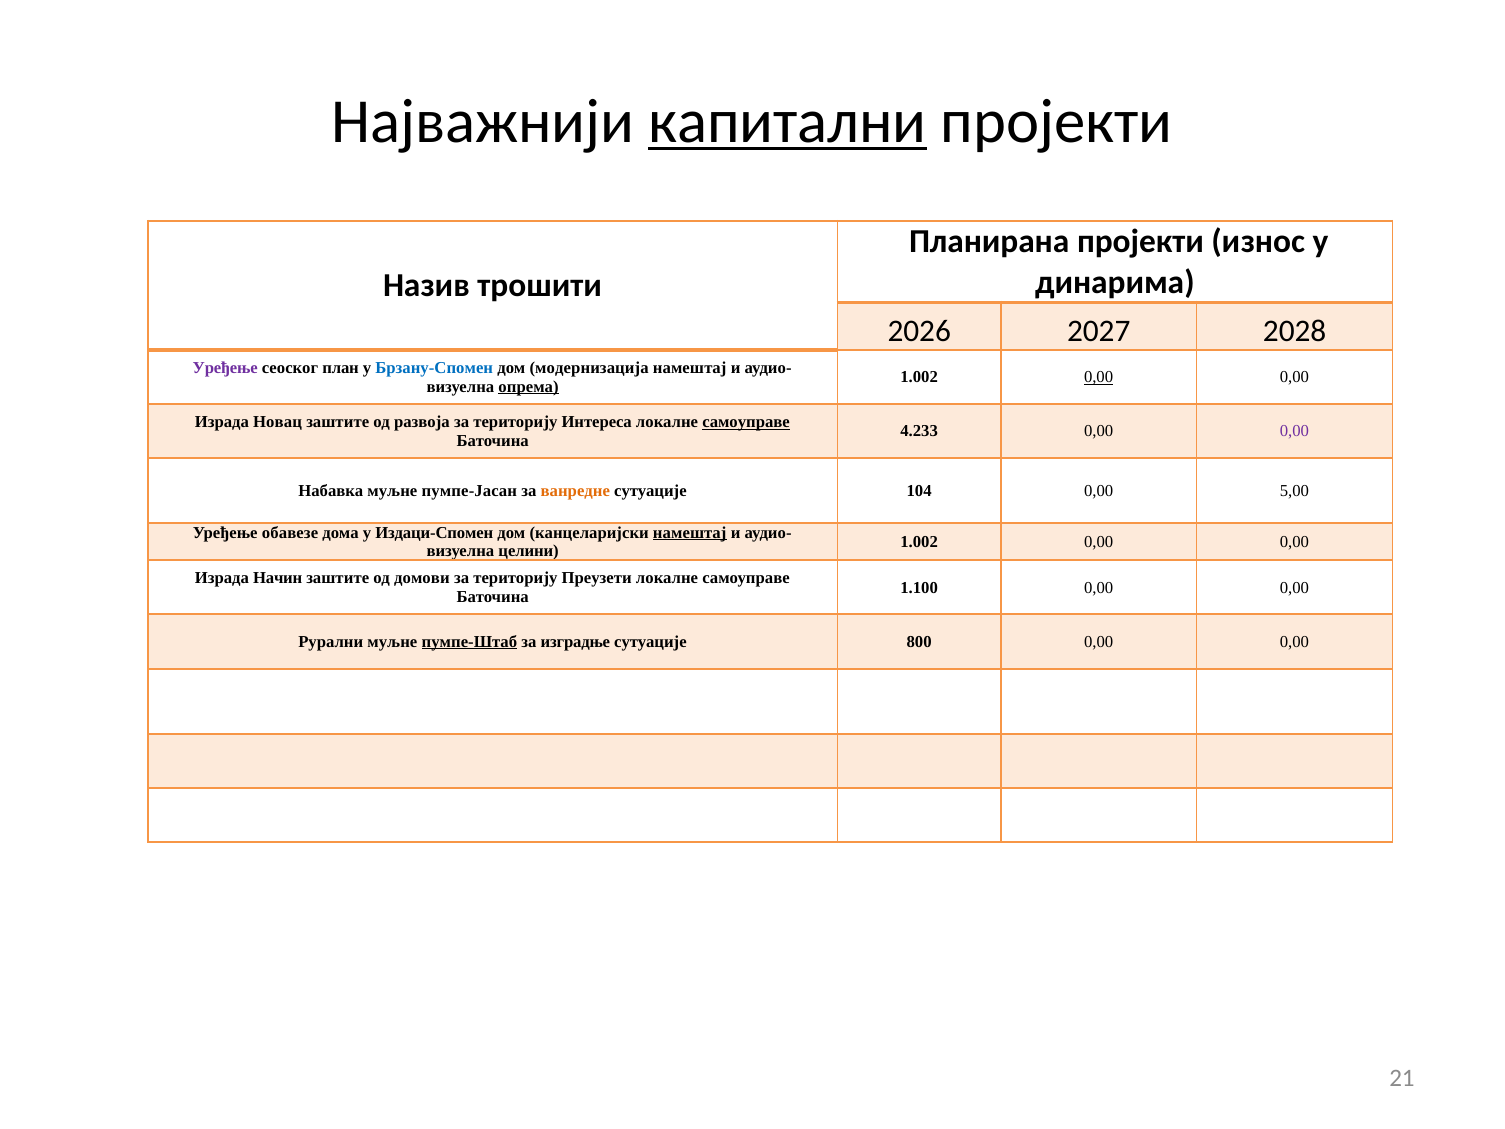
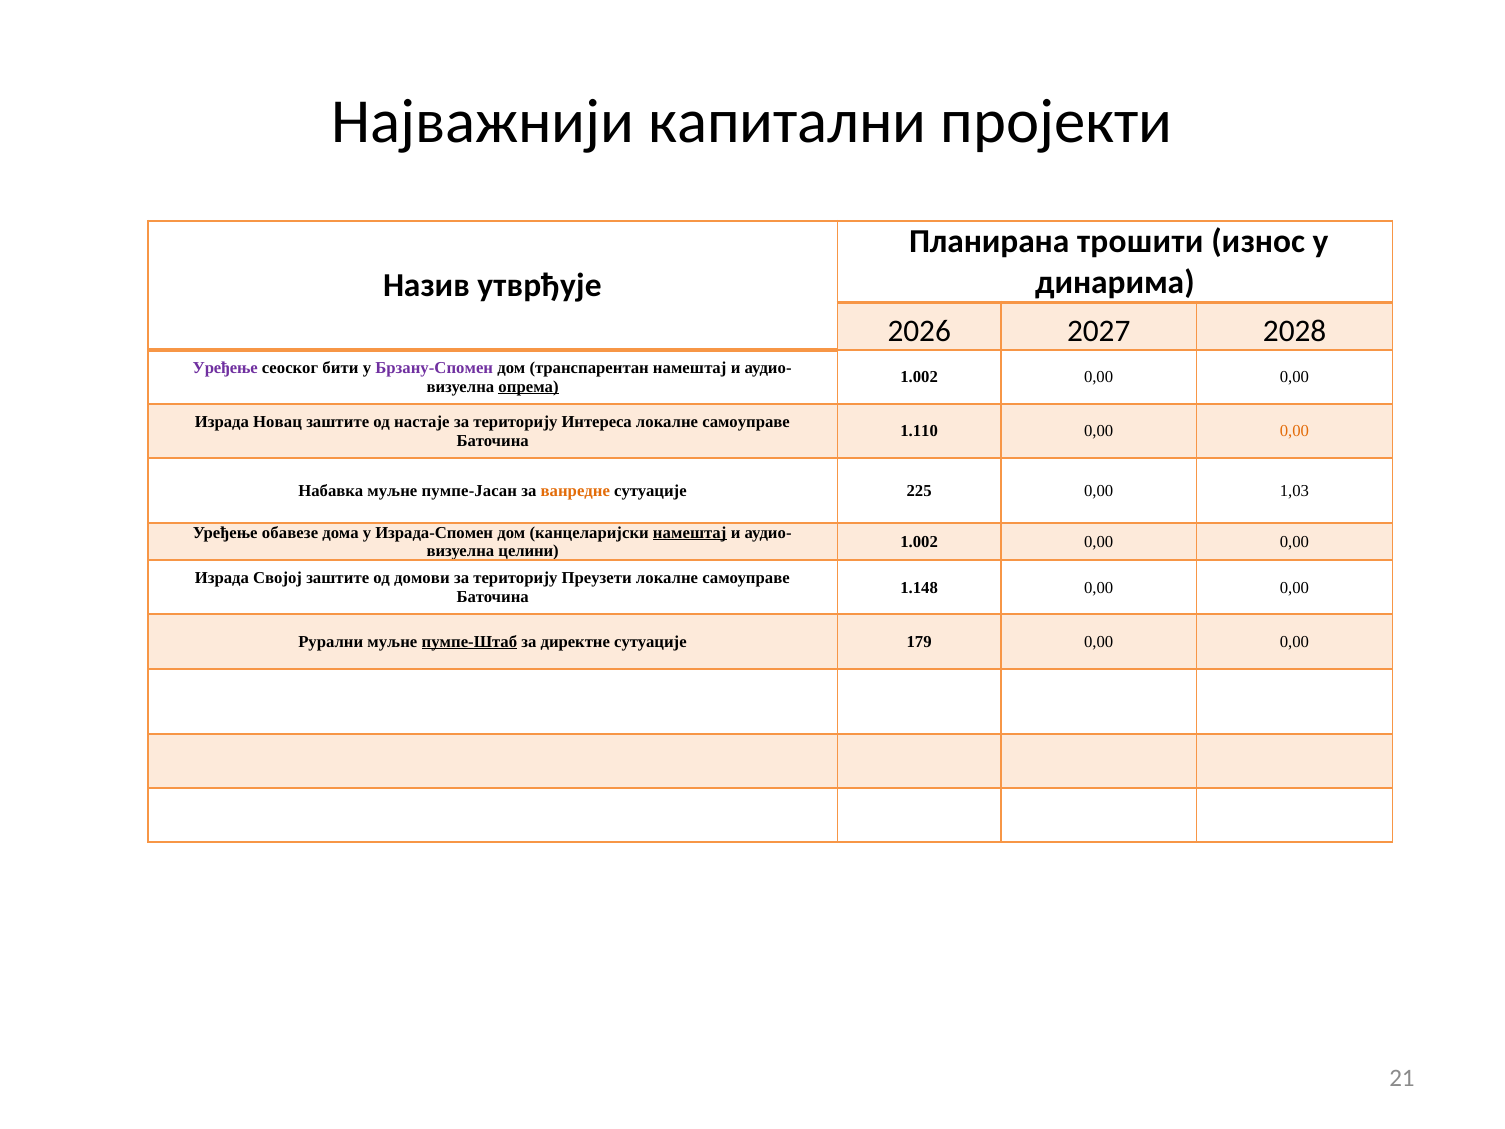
капитални underline: present -> none
Планирана пројекти: пројекти -> трошити
трошити: трошити -> утврђује
план: план -> бити
Брзану-Спомен colour: blue -> purple
модернизација: модернизација -> транспарентан
0,00 at (1099, 377) underline: present -> none
развоја: развоја -> настаје
самоуправе at (746, 422) underline: present -> none
4.233: 4.233 -> 1.110
0,00 at (1294, 431) colour: purple -> orange
104: 104 -> 225
5,00: 5,00 -> 1,03
Издаци-Спомен: Издаци-Спомен -> Израда-Спомен
Начин: Начин -> Својој
1.100: 1.100 -> 1.148
изградње: изградње -> директне
800: 800 -> 179
